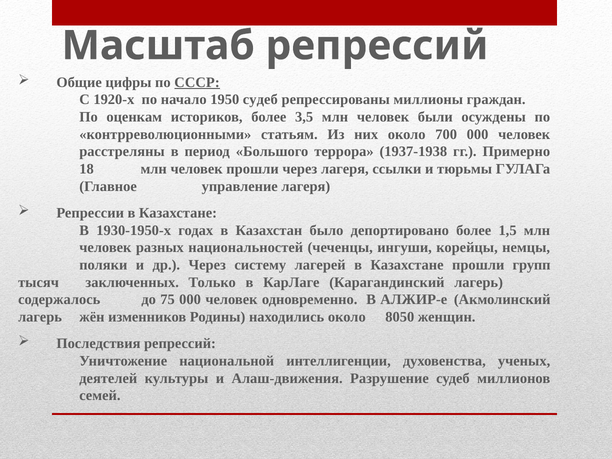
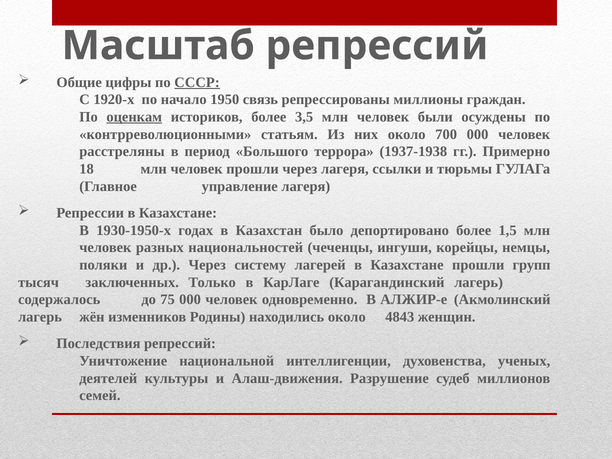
1950 судеб: судеб -> связь
оценкам underline: none -> present
8050: 8050 -> 4843
